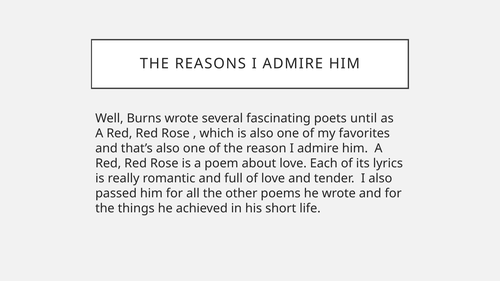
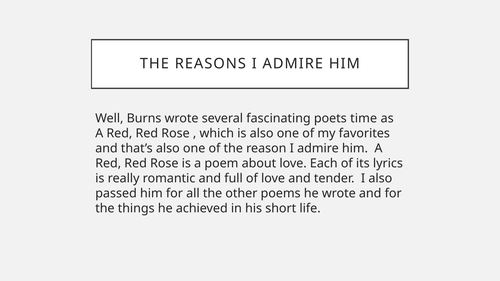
until: until -> time
